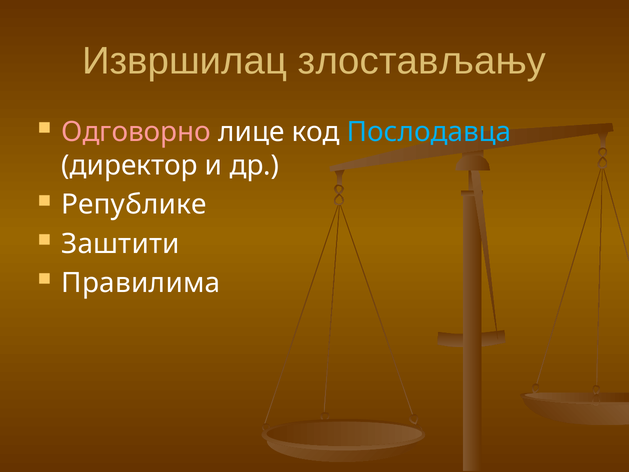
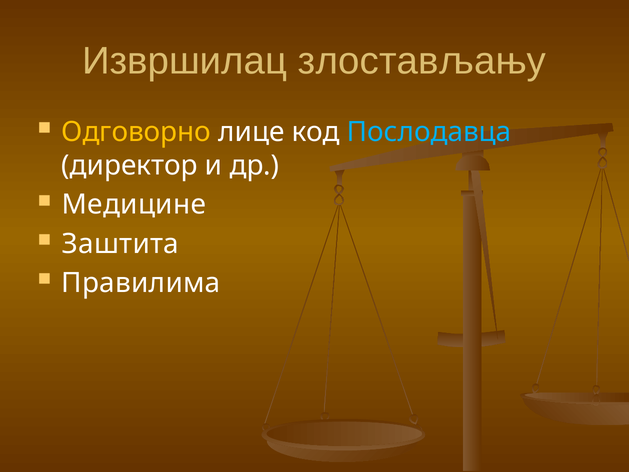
Одговорно colour: pink -> yellow
Републике: Републике -> Медицине
Заштити: Заштити -> Заштита
